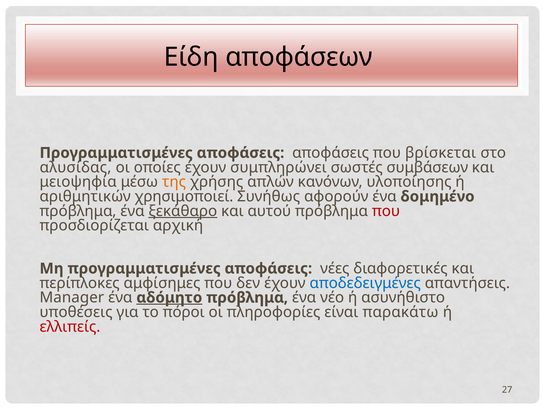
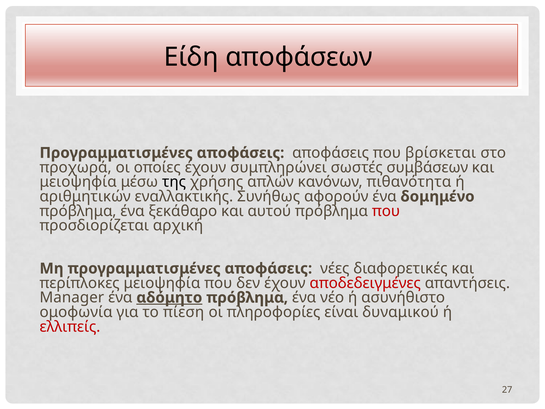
αλυσίδας: αλυσίδας -> προχωρά
της colour: orange -> black
υλοποίησης: υλοποίησης -> πιθανότητα
χρησιμοποιεί: χρησιμοποιεί -> εναλλακτικής
ξεκάθαρο underline: present -> none
περίπλοκες αμφίσημες: αμφίσημες -> μειοψηφία
αποδεδειγμένες colour: blue -> red
υποθέσεις: υποθέσεις -> ομοφωνία
πόροι: πόροι -> πίεση
παρακάτω: παρακάτω -> δυναμικού
